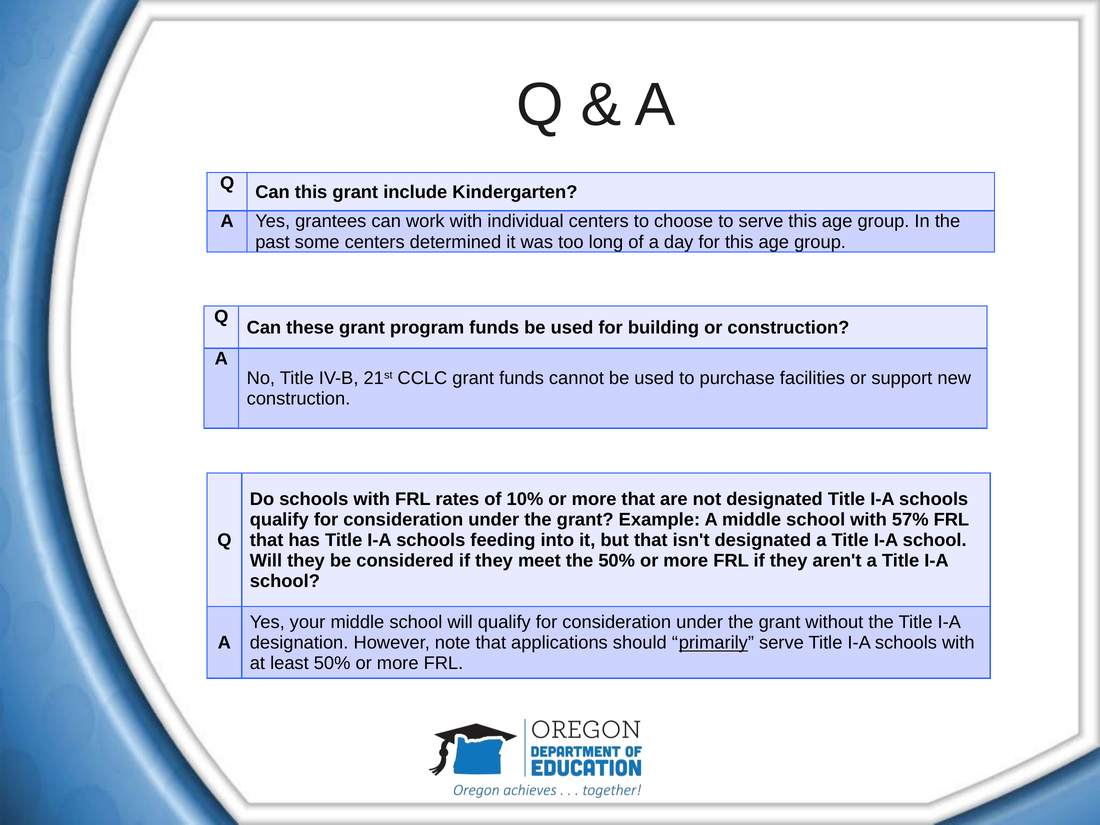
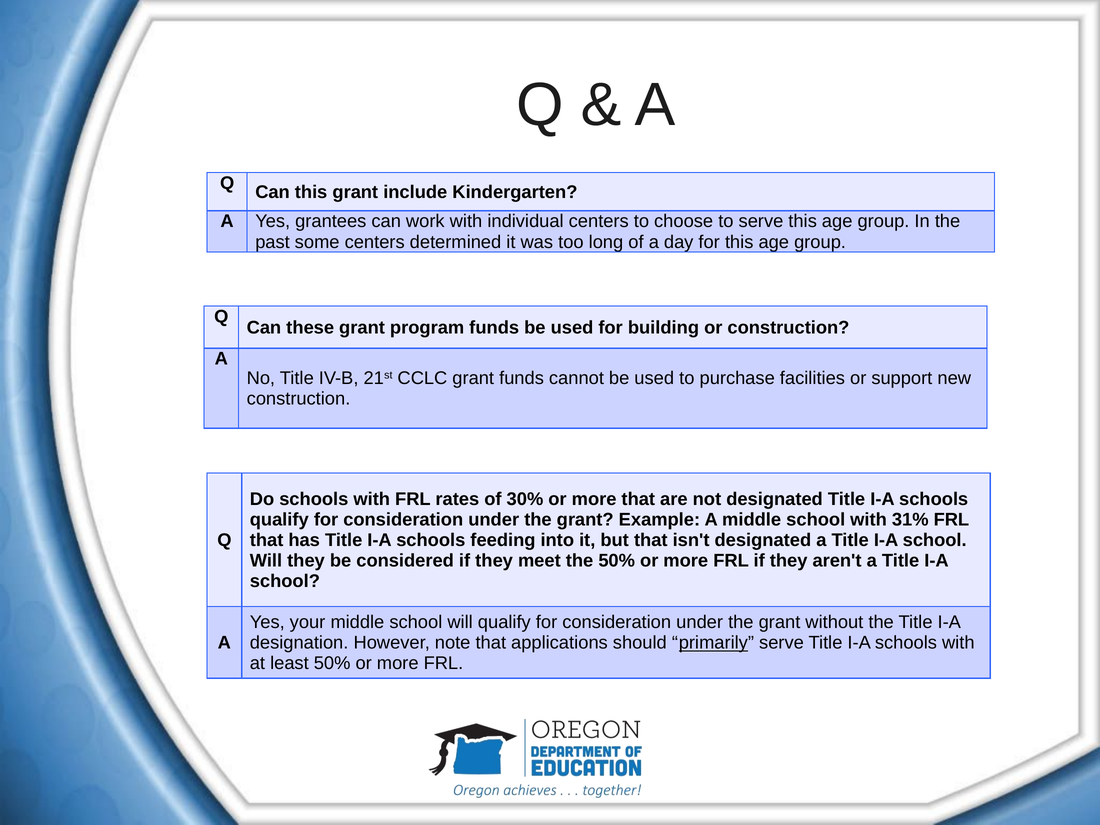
10%: 10% -> 30%
57%: 57% -> 31%
